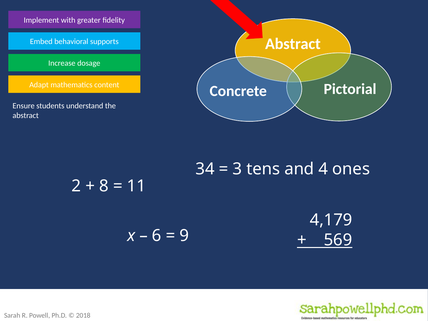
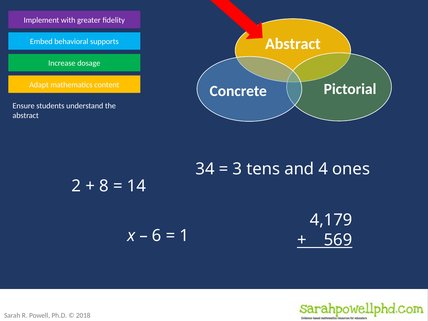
11: 11 -> 14
9: 9 -> 1
